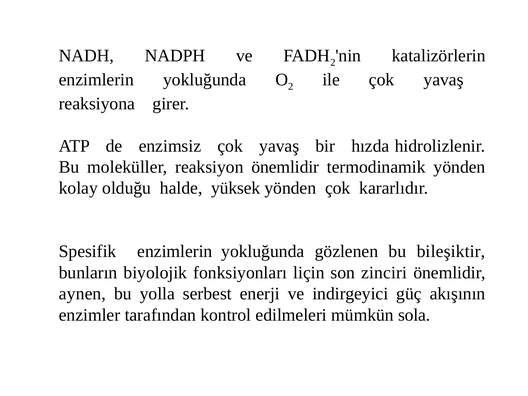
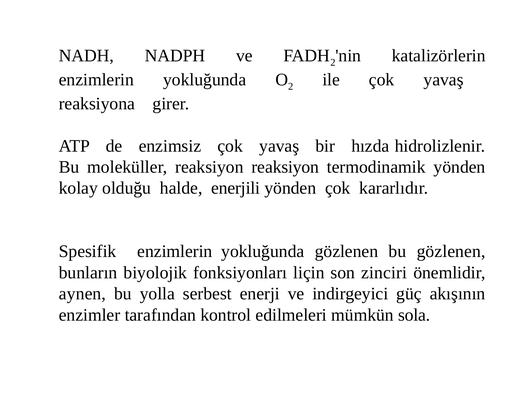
reaksiyon önemlidir: önemlidir -> reaksiyon
yüksek: yüksek -> enerjili
bu bileşiktir: bileşiktir -> gözlenen
